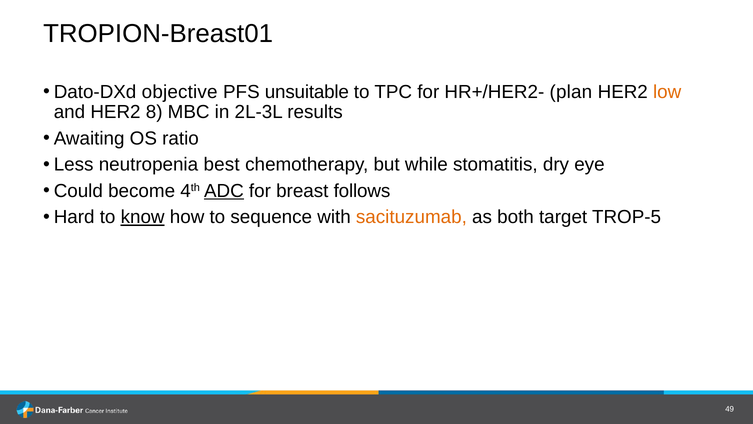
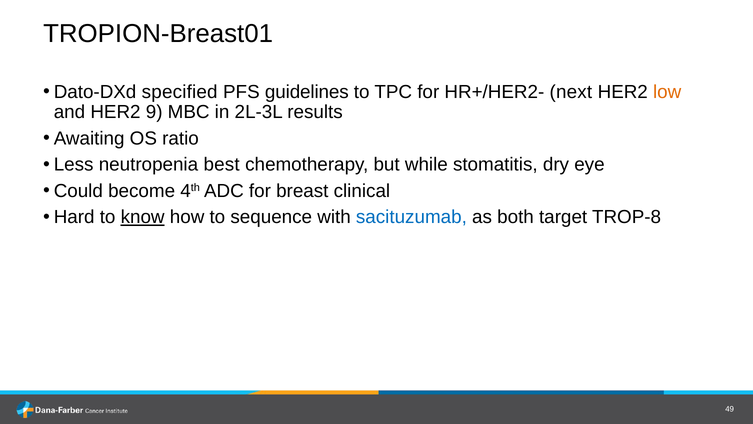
objective: objective -> specified
unsuitable: unsuitable -> guidelines
plan: plan -> next
8: 8 -> 9
ADC underline: present -> none
follows: follows -> clinical
sacituzumab colour: orange -> blue
TROP-5: TROP-5 -> TROP-8
